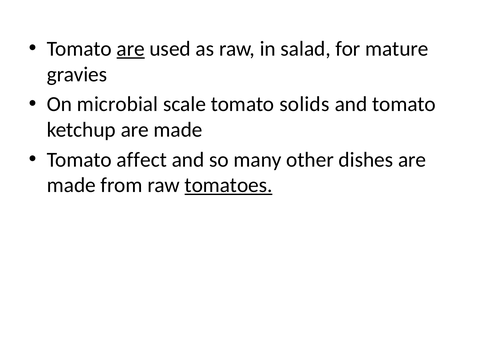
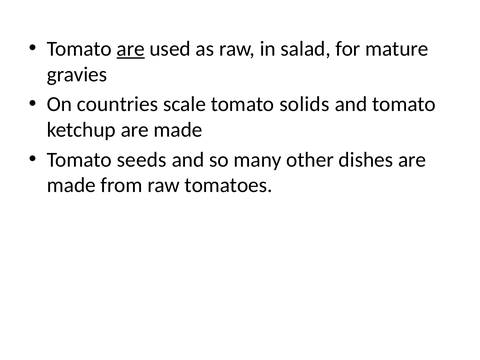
microbial: microbial -> countries
affect: affect -> seeds
tomatoes underline: present -> none
